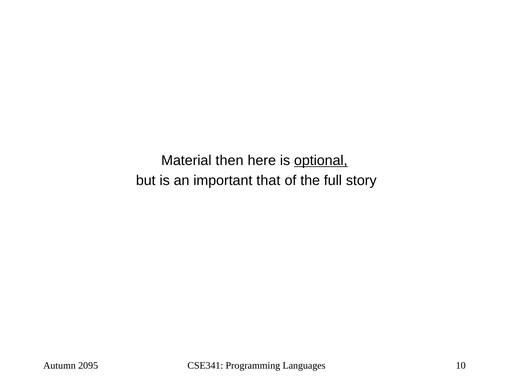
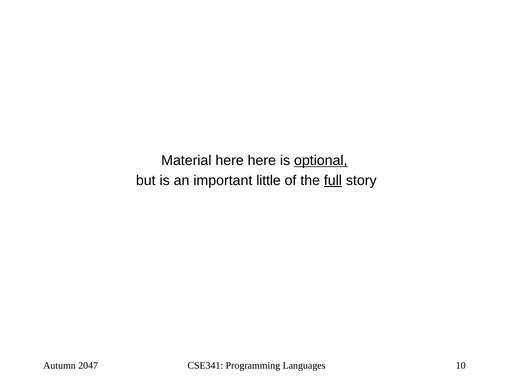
Material then: then -> here
that: that -> little
full underline: none -> present
2095: 2095 -> 2047
